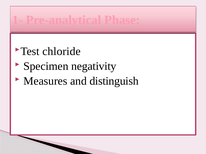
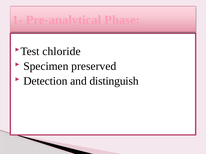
negativity: negativity -> preserved
Measures: Measures -> Detection
